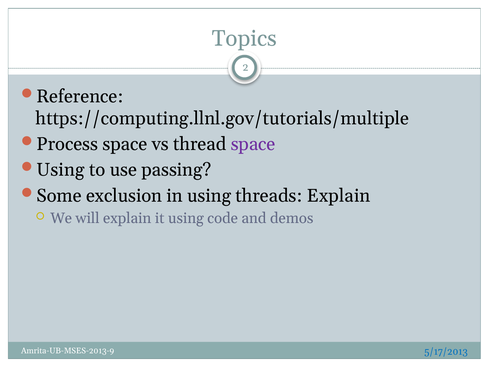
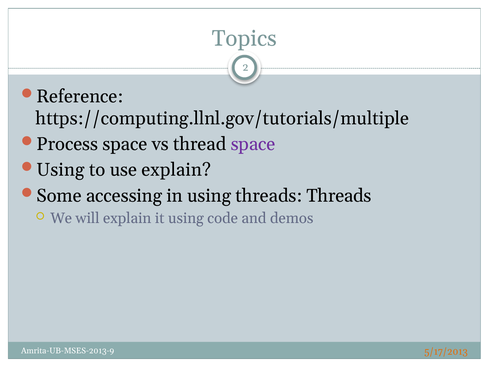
use passing: passing -> explain
exclusion: exclusion -> accessing
threads Explain: Explain -> Threads
5/17/2013 colour: blue -> orange
